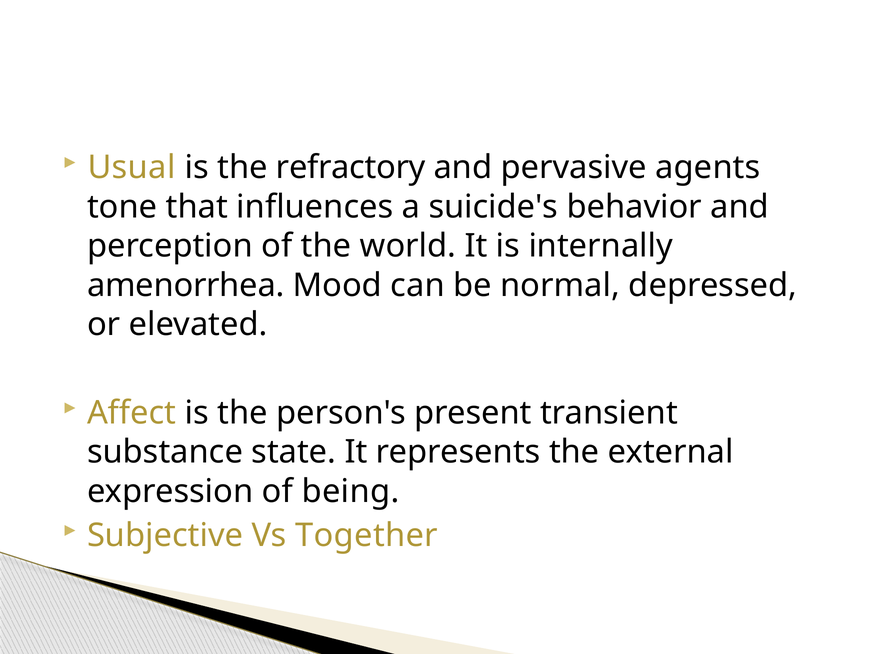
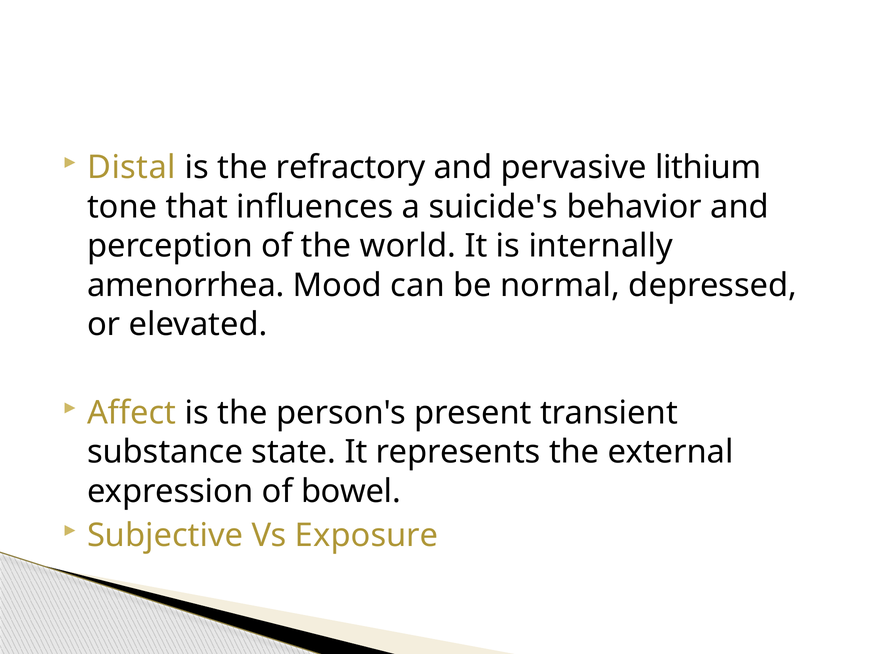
Usual: Usual -> Distal
agents: agents -> lithium
being: being -> bowel
Together: Together -> Exposure
